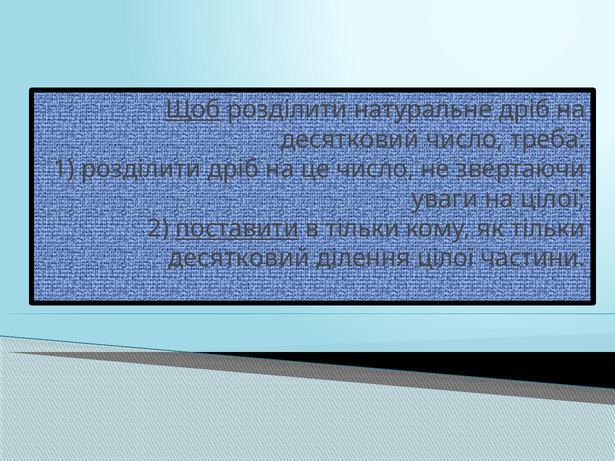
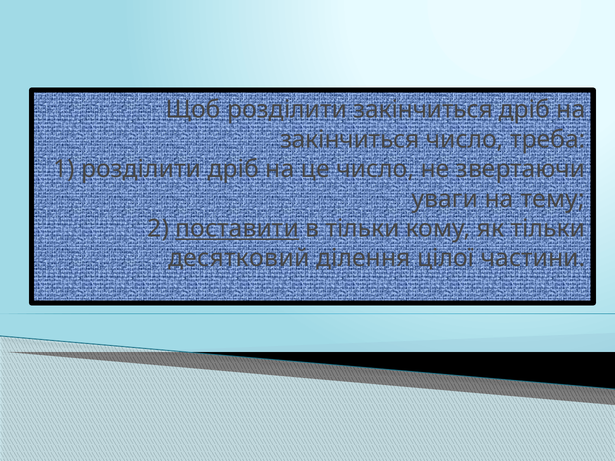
Щоб underline: present -> none
розділити натуральне: натуральне -> закінчиться
десятковий at (350, 140): десятковий -> закінчиться
на цілої: цілої -> тему
